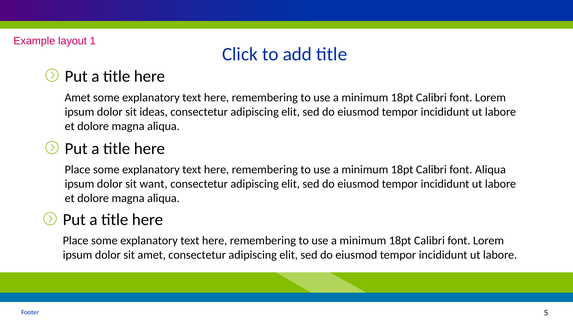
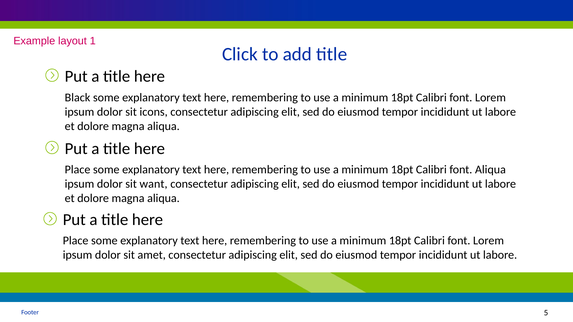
Amet at (78, 98): Amet -> Black
ideas: ideas -> icons
